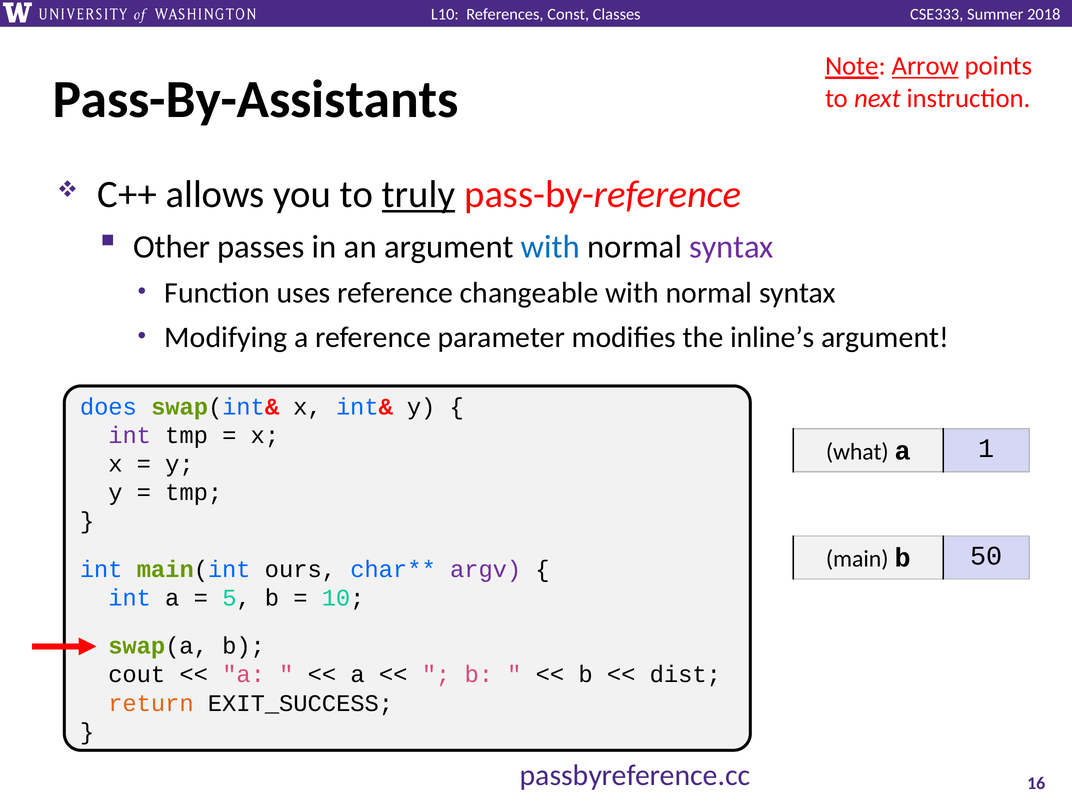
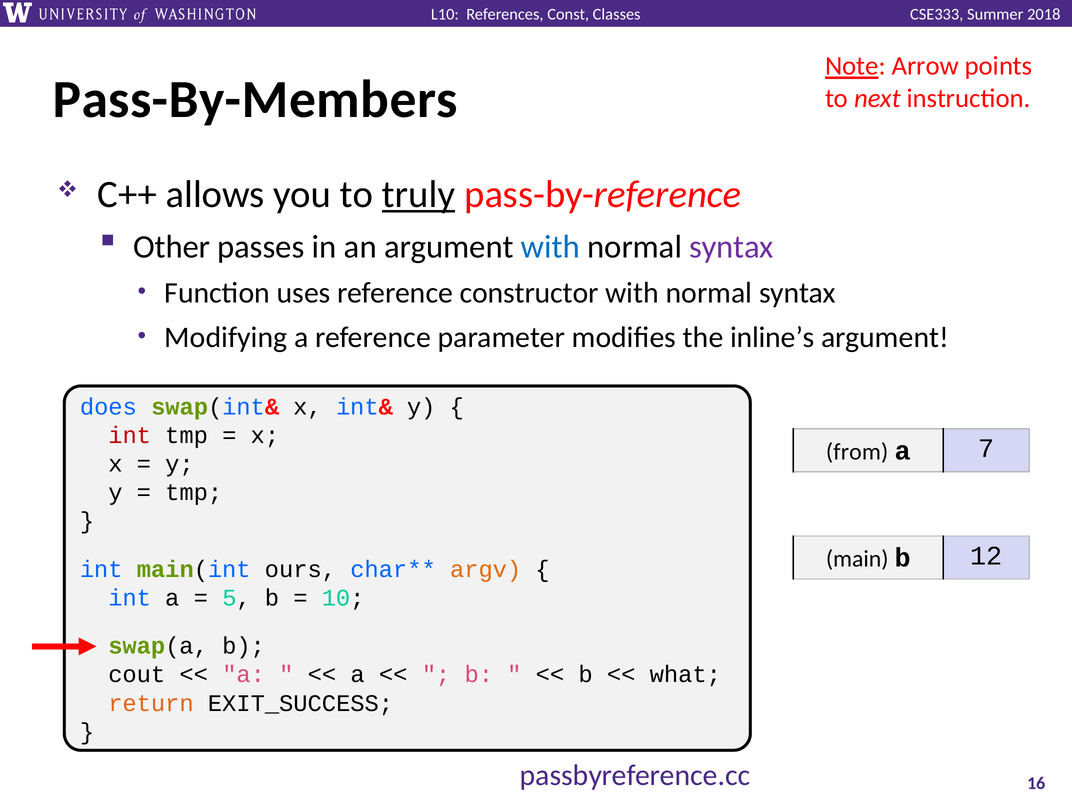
Arrow underline: present -> none
Pass-By-Assistants: Pass-By-Assistants -> Pass-By-Members
changeable: changeable -> constructor
int at (130, 435) colour: purple -> red
what: what -> from
1: 1 -> 7
50: 50 -> 12
argv colour: purple -> orange
dist: dist -> what
